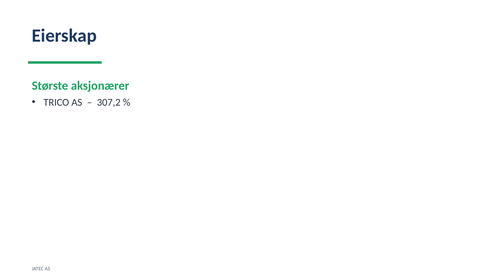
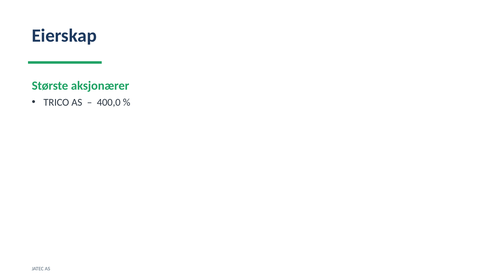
307,2: 307,2 -> 400,0
